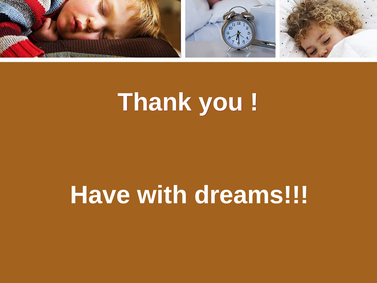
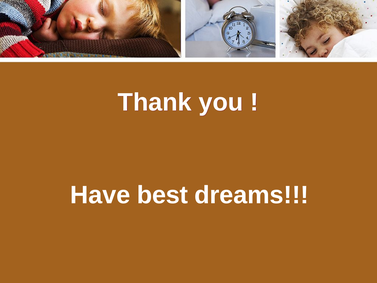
with: with -> best
